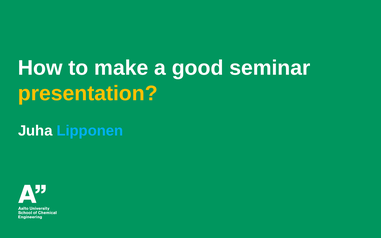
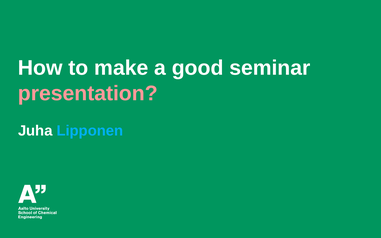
presentation colour: yellow -> pink
